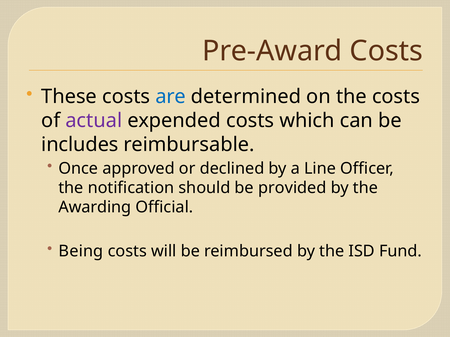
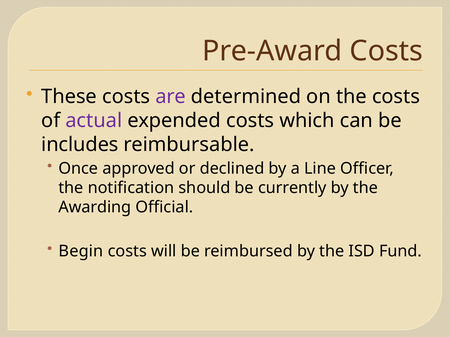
are colour: blue -> purple
provided: provided -> currently
Being: Being -> Begin
